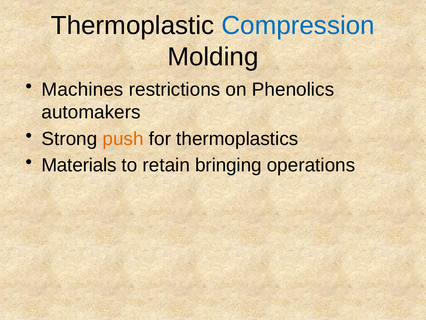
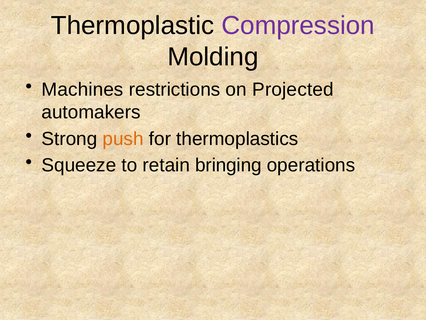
Compression colour: blue -> purple
Phenolics: Phenolics -> Projected
Materials: Materials -> Squeeze
